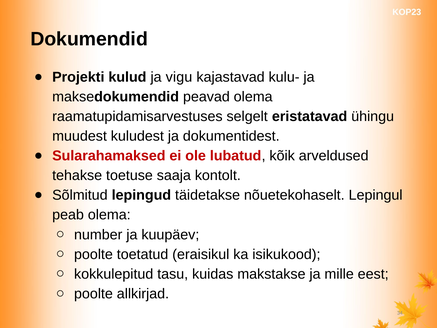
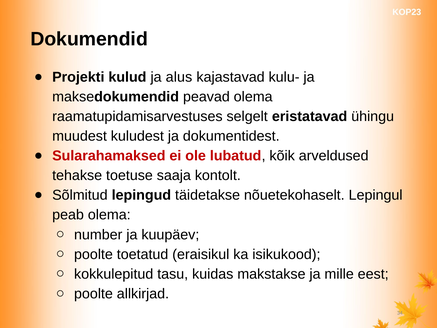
vigu: vigu -> alus
